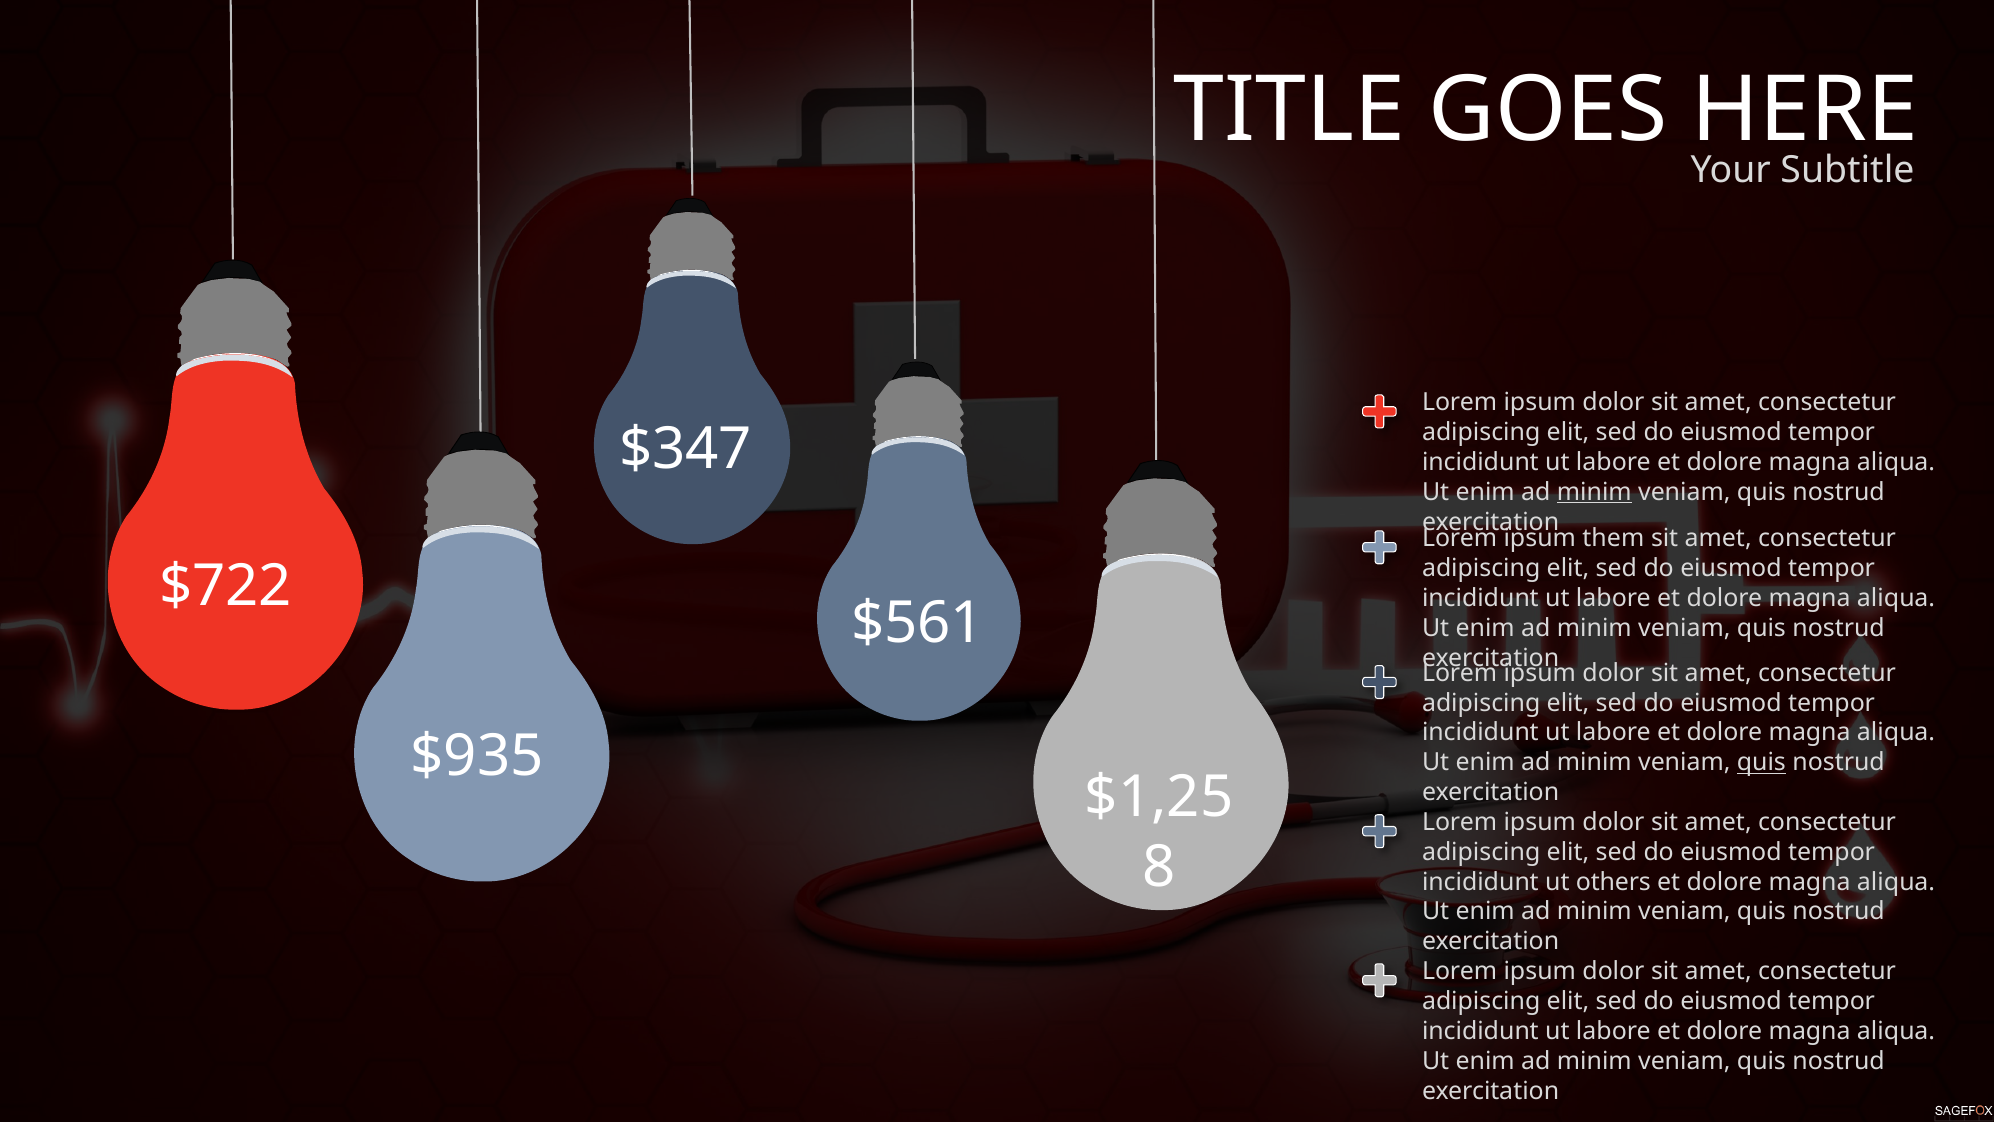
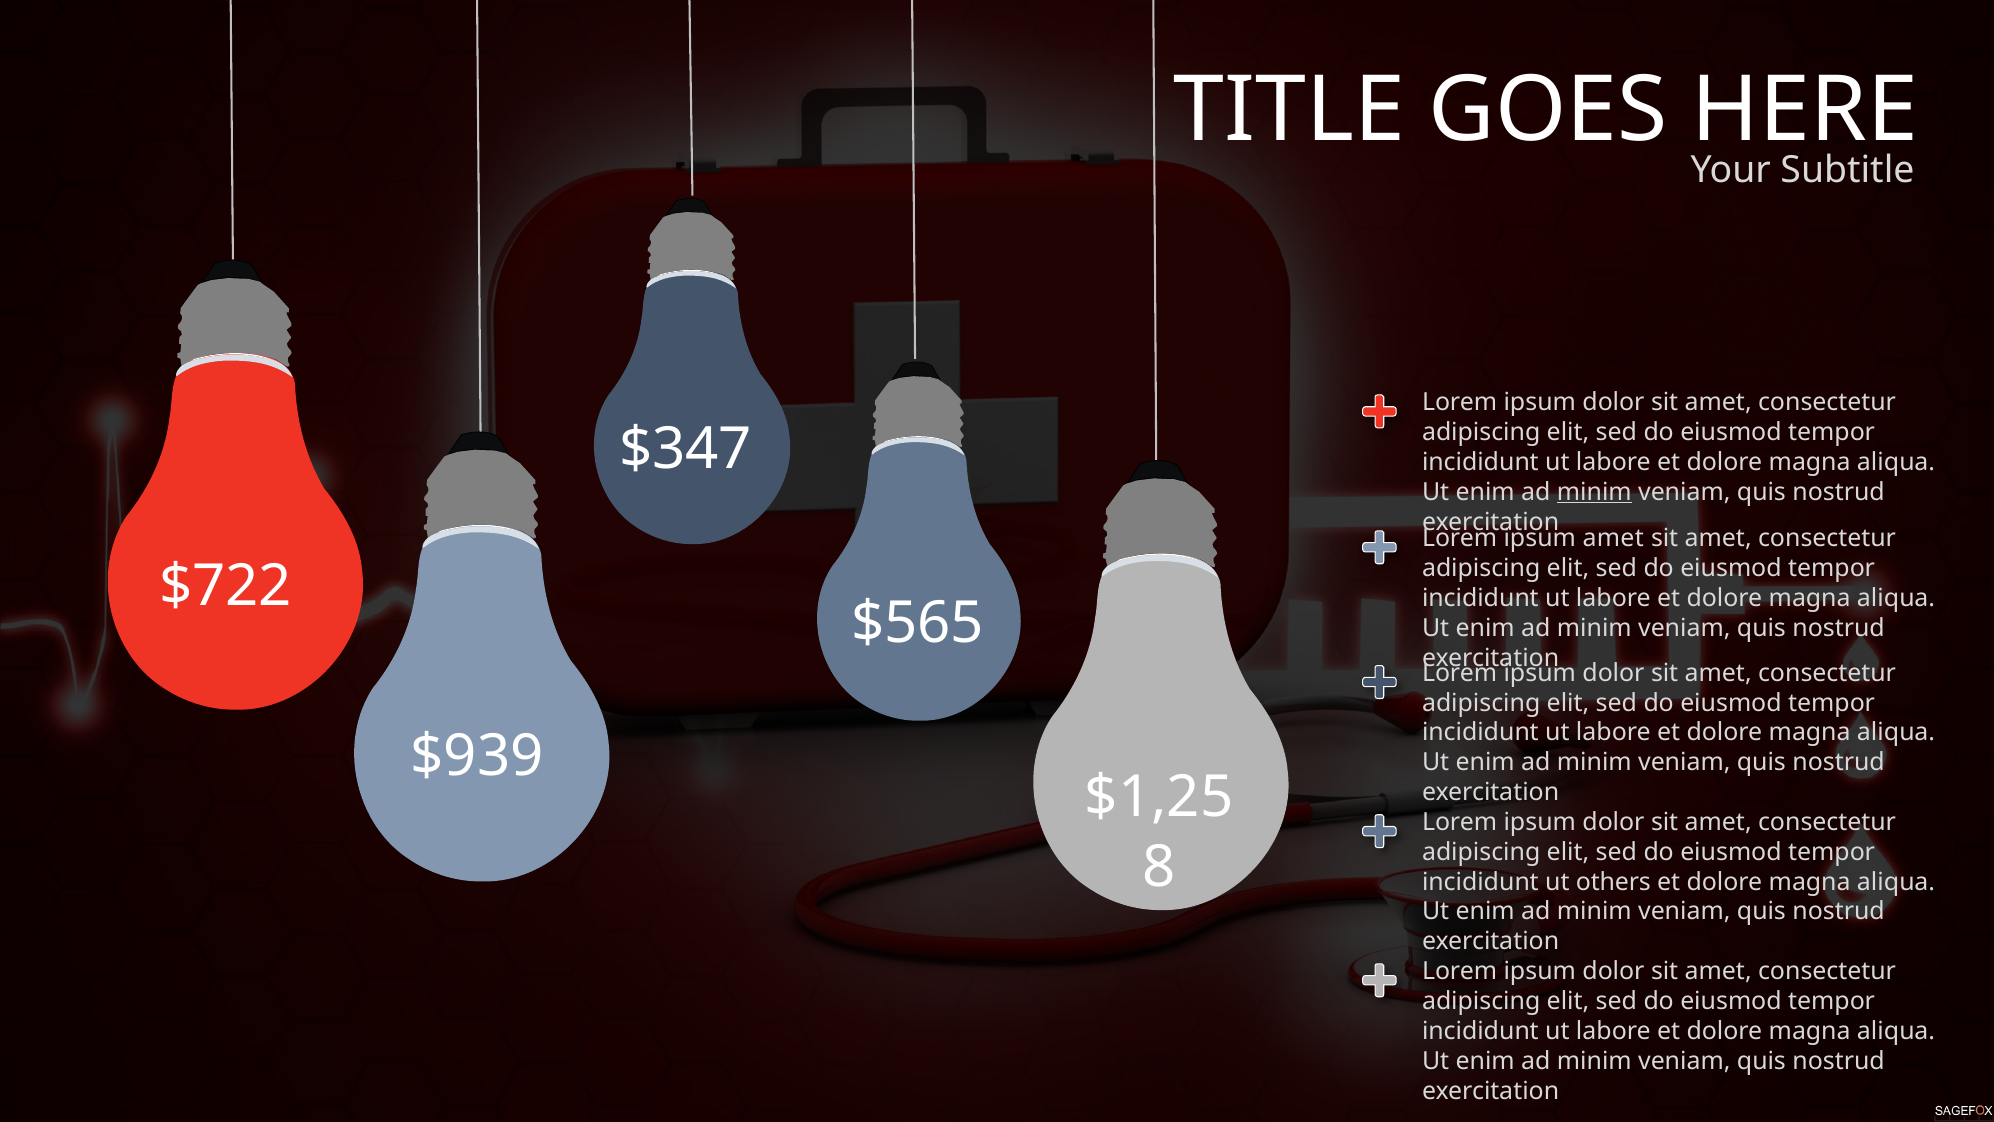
ipsum them: them -> amet
$561: $561 -> $565
$935: $935 -> $939
quis at (1761, 762) underline: present -> none
